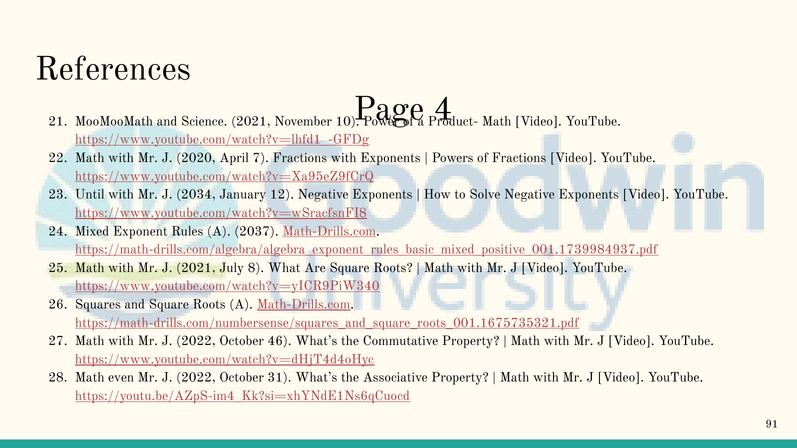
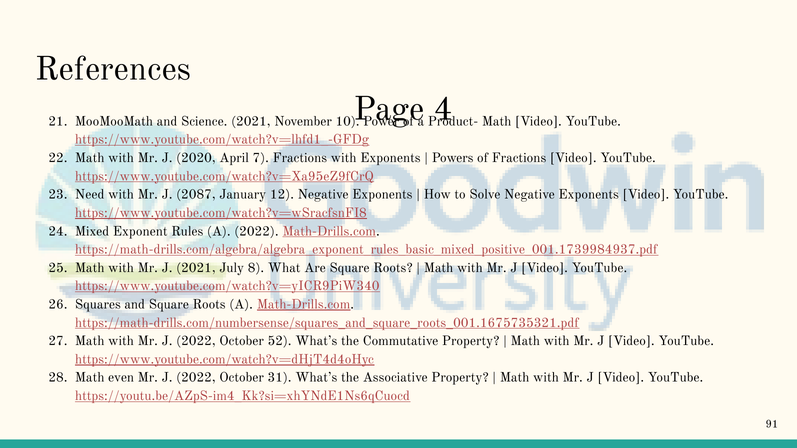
Until: Until -> Need
2034: 2034 -> 2087
A 2037: 2037 -> 2022
46: 46 -> 52
